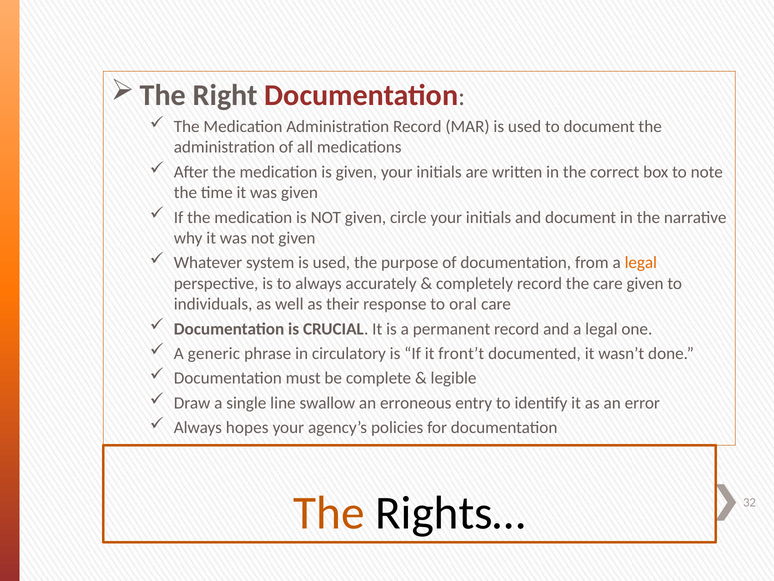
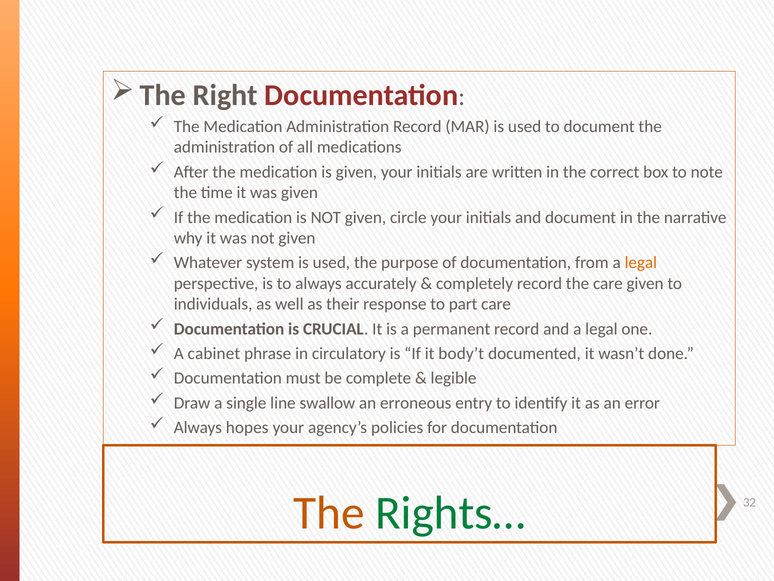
oral: oral -> part
generic: generic -> cabinet
front’t: front’t -> body’t
Rights… colour: black -> green
